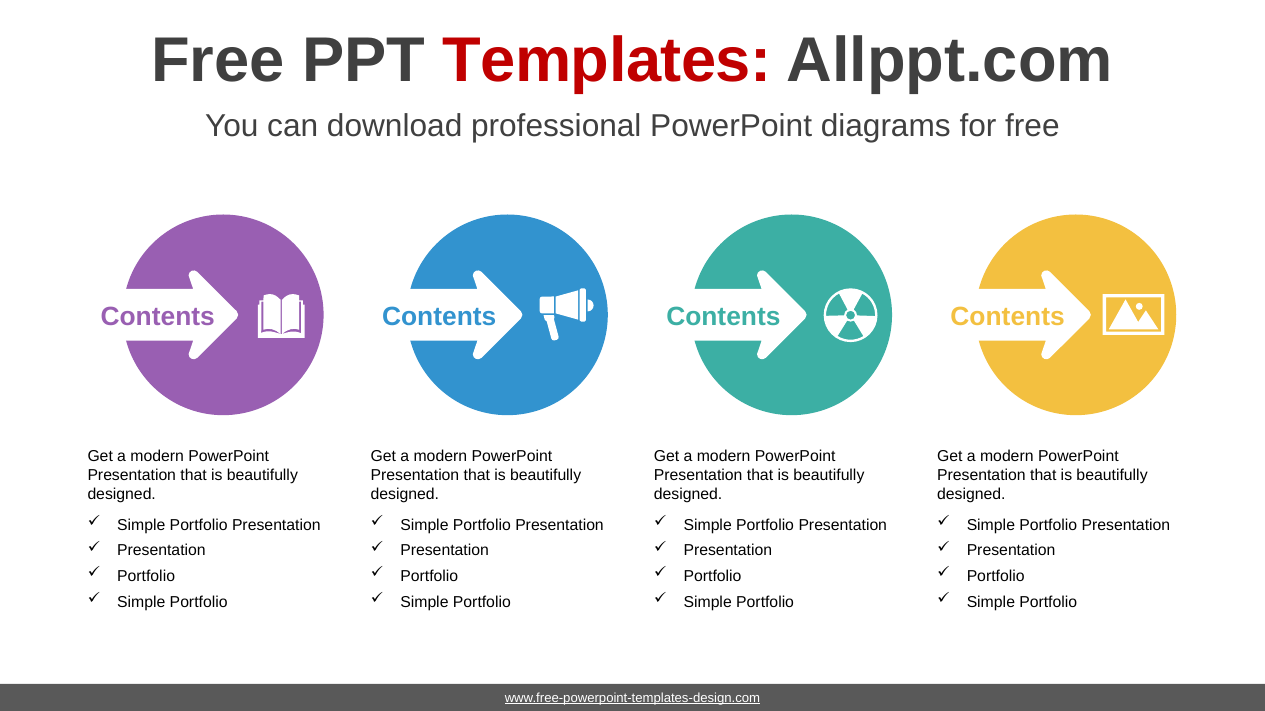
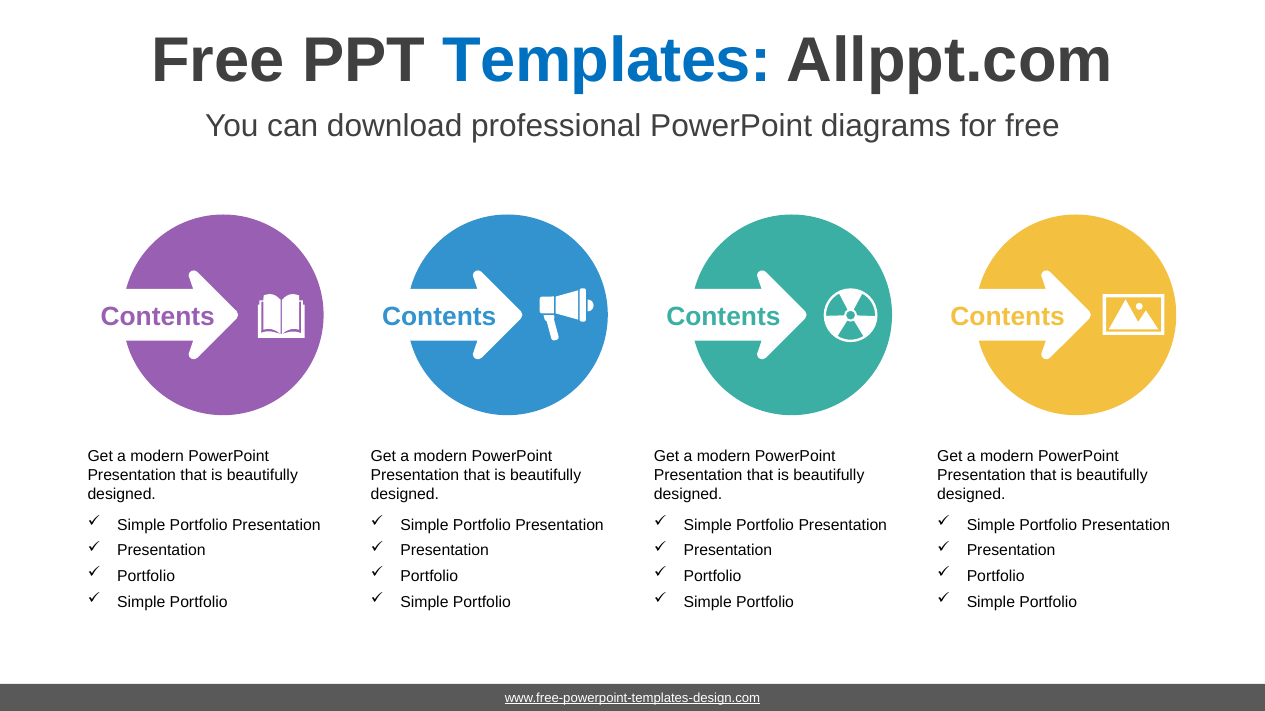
Templates colour: red -> blue
